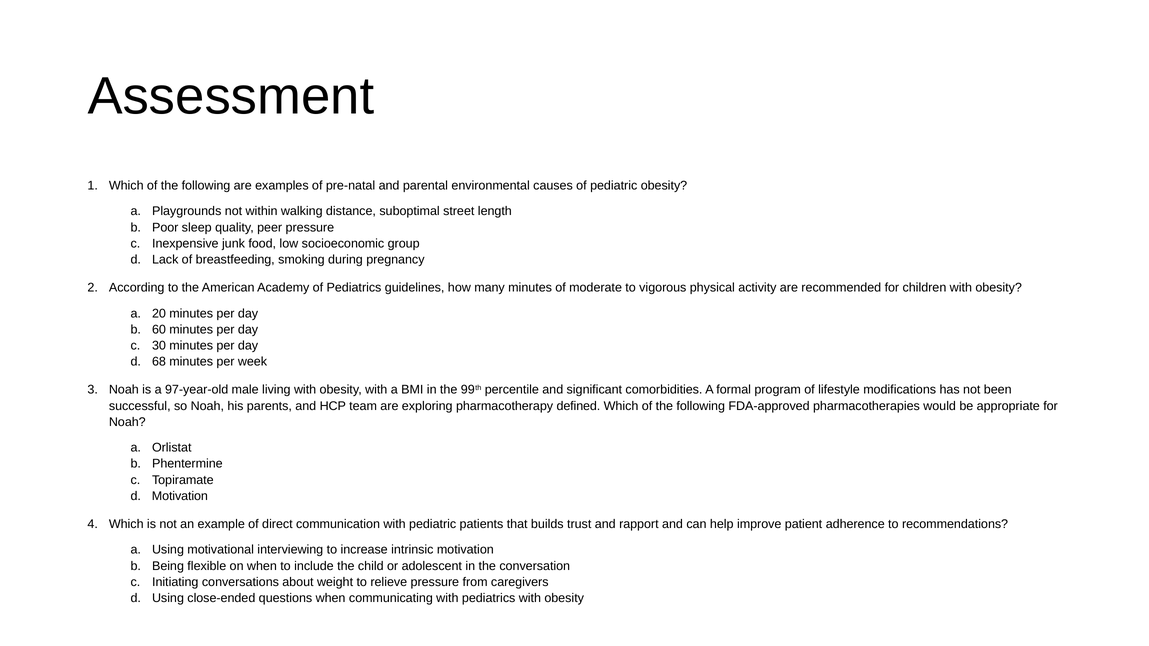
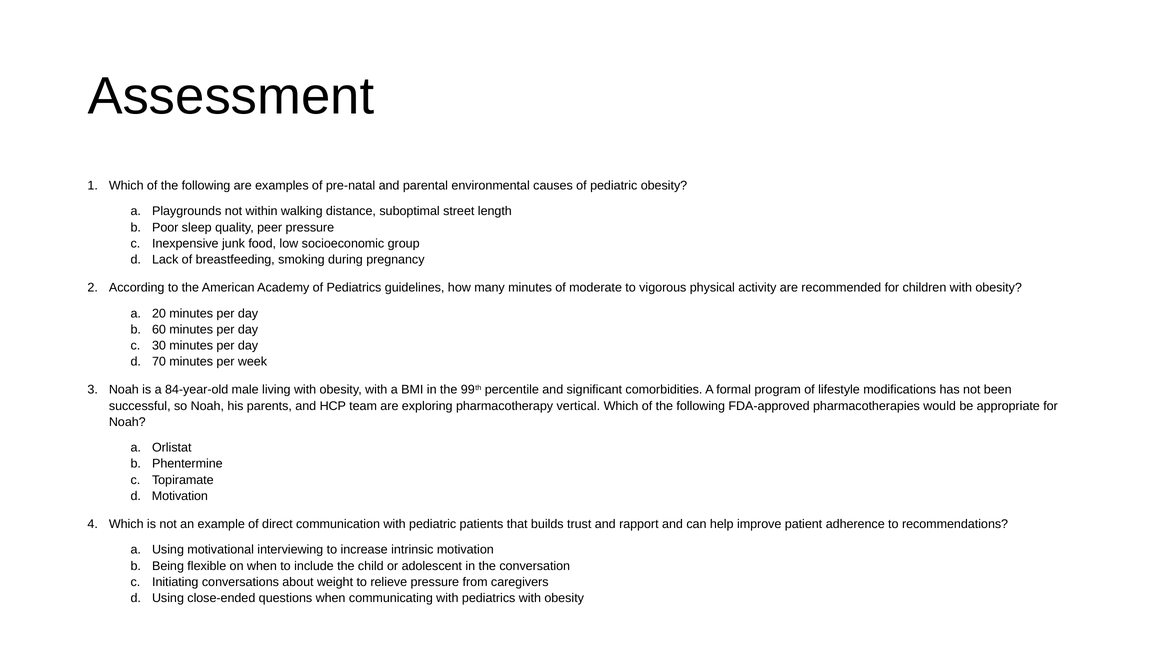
68: 68 -> 70
97-year-old: 97-year-old -> 84-year-old
defined: defined -> vertical
